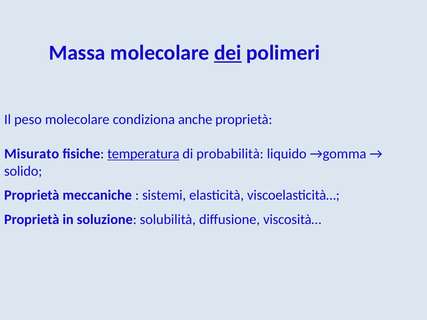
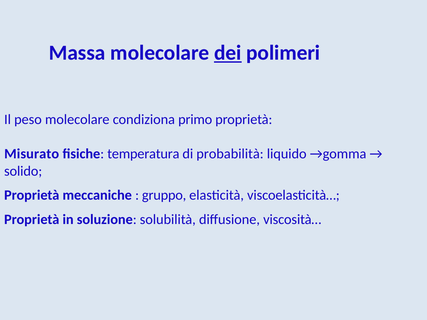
anche: anche -> primo
temperatura underline: present -> none
sistemi: sistemi -> gruppo
